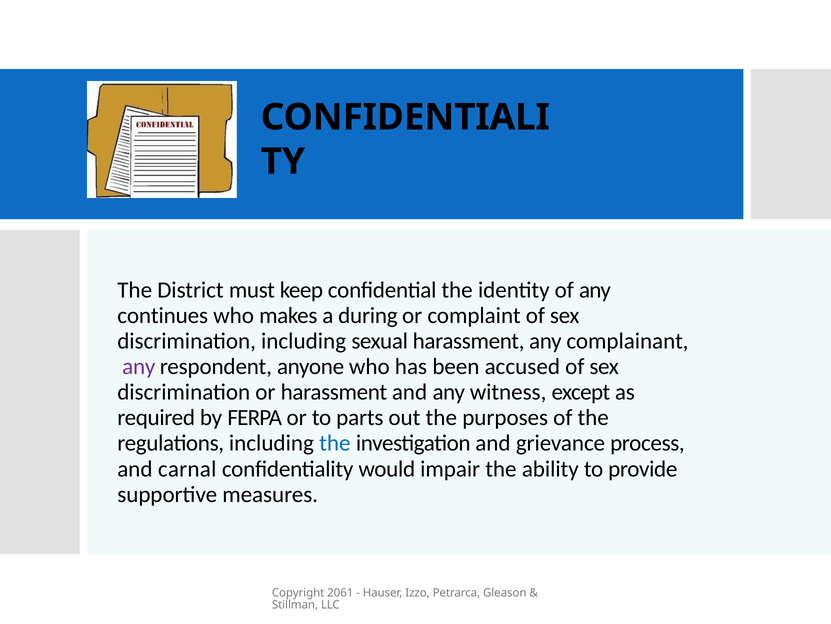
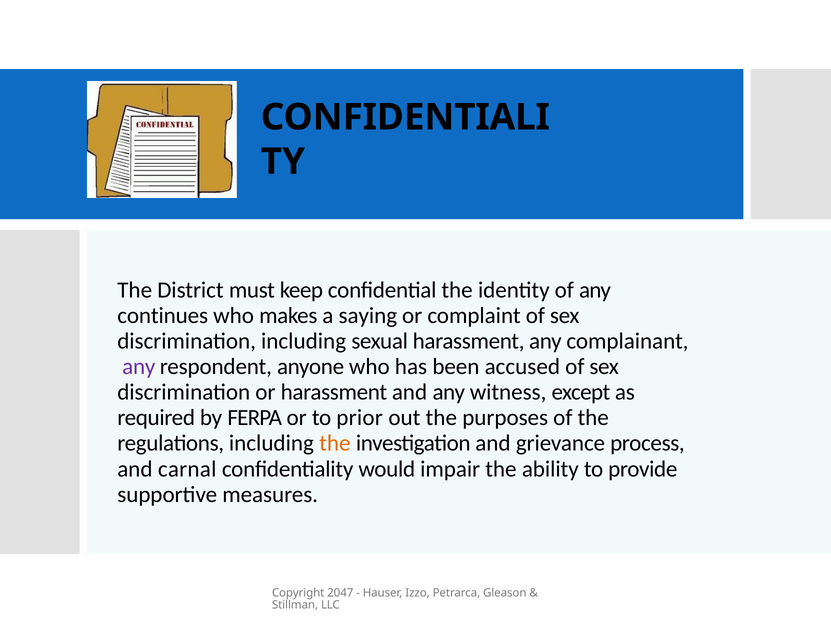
during: during -> saying
parts: parts -> prior
the at (335, 443) colour: blue -> orange
2061: 2061 -> 2047
